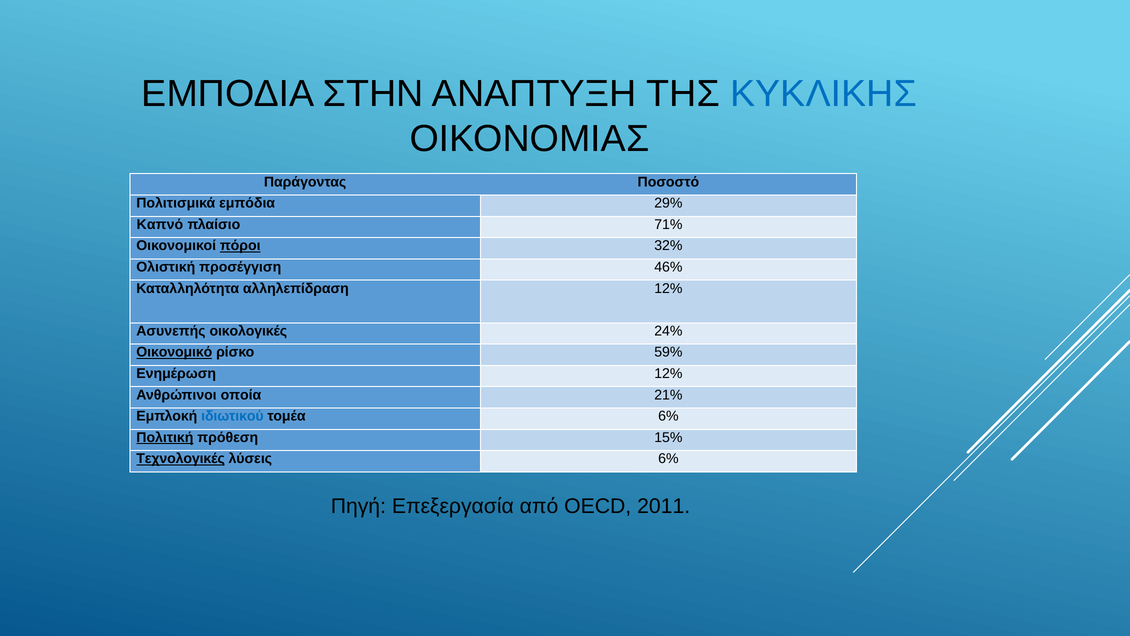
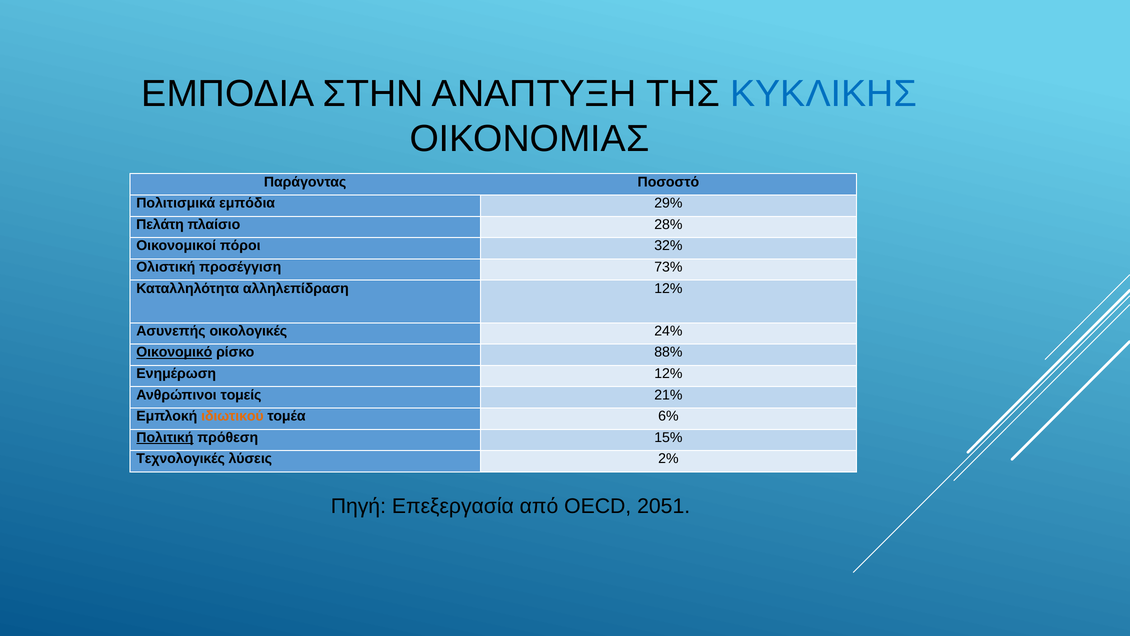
Καπνό: Καπνό -> Πελάτη
71%: 71% -> 28%
πόροι underline: present -> none
46%: 46% -> 73%
59%: 59% -> 88%
οποία: οποία -> τομείς
ιδιωτικού colour: blue -> orange
Τεχνολογικές underline: present -> none
λύσεις 6%: 6% -> 2%
2011: 2011 -> 2051
